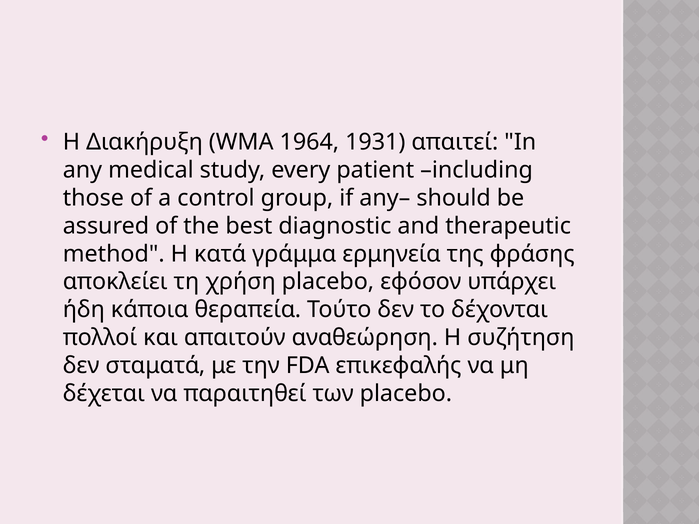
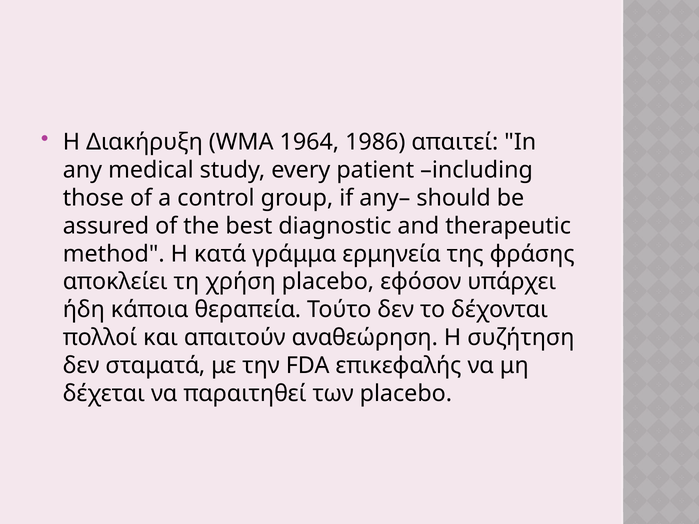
1931: 1931 -> 1986
